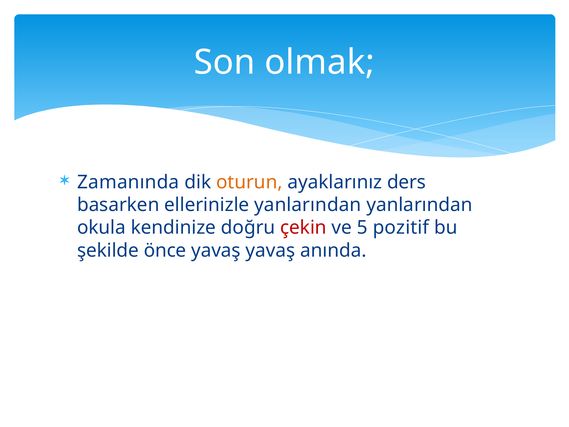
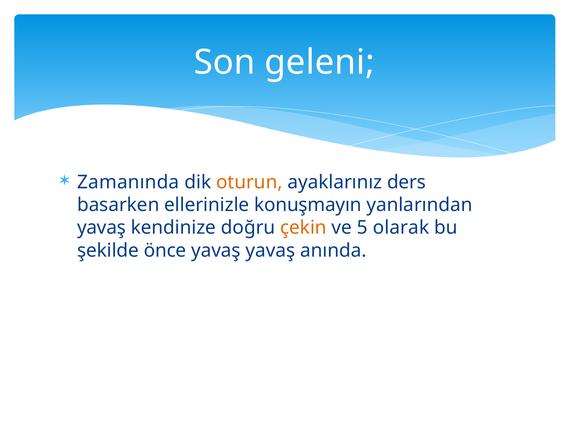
olmak: olmak -> geleni
ellerinizle yanlarından: yanlarından -> konuşmayın
okula at (101, 228): okula -> yavaş
çekin colour: red -> orange
pozitif: pozitif -> olarak
